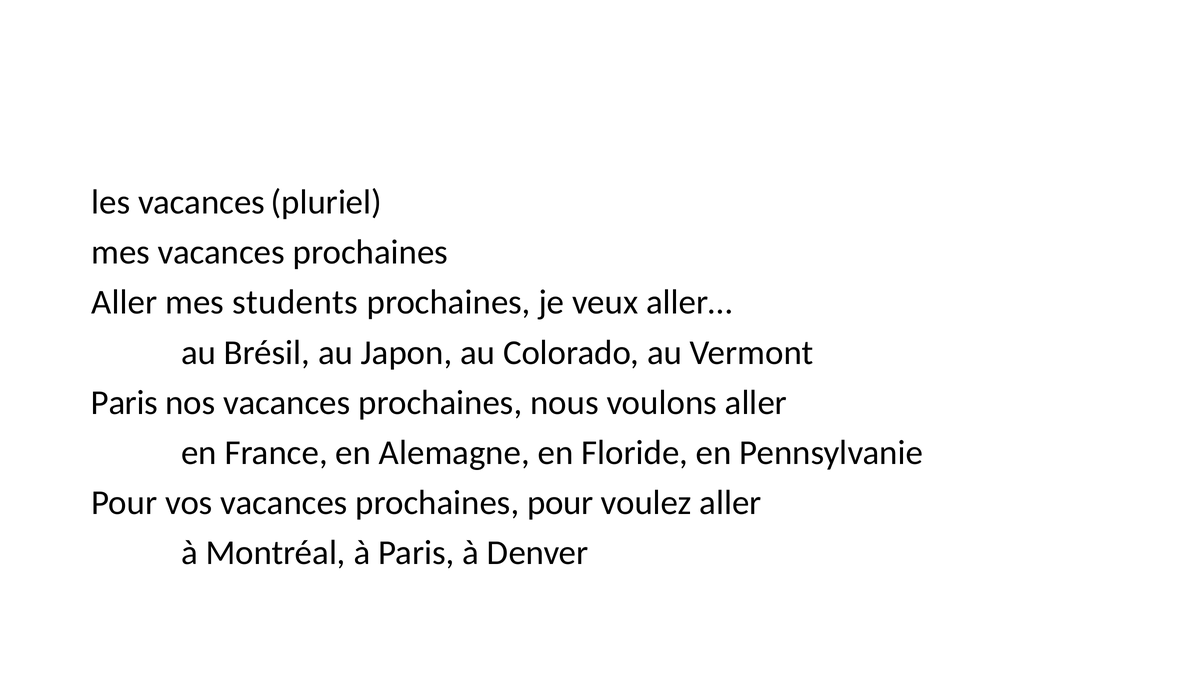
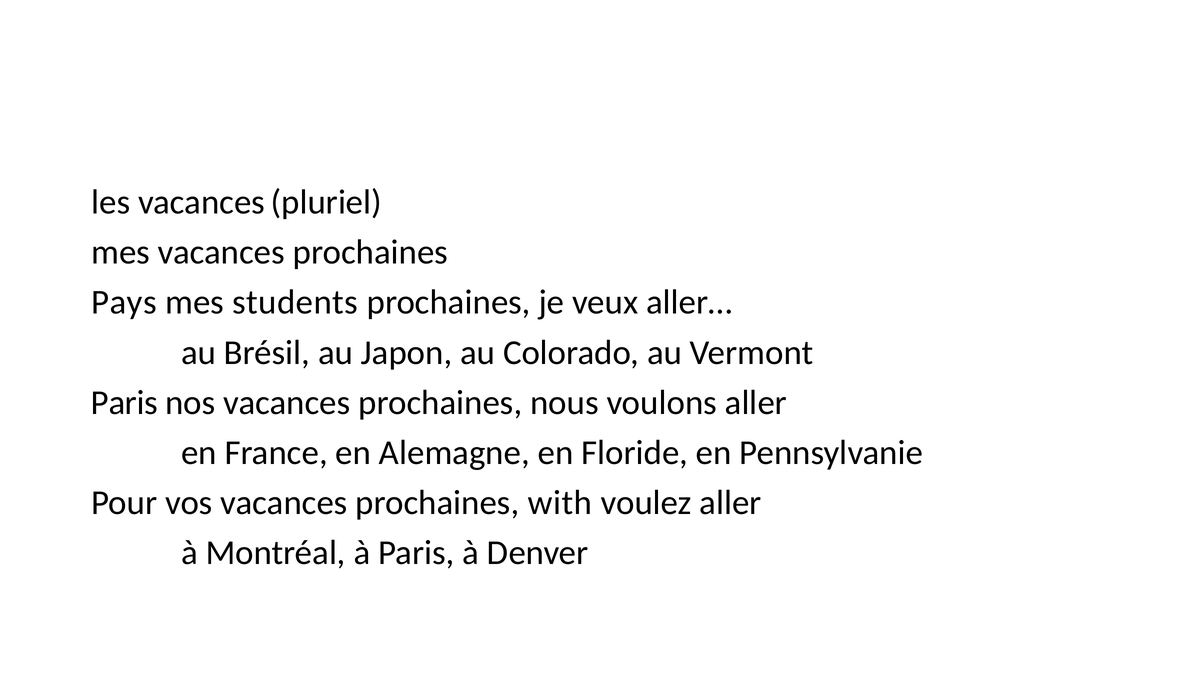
Aller at (124, 303): Aller -> Pays
prochaines pour: pour -> with
